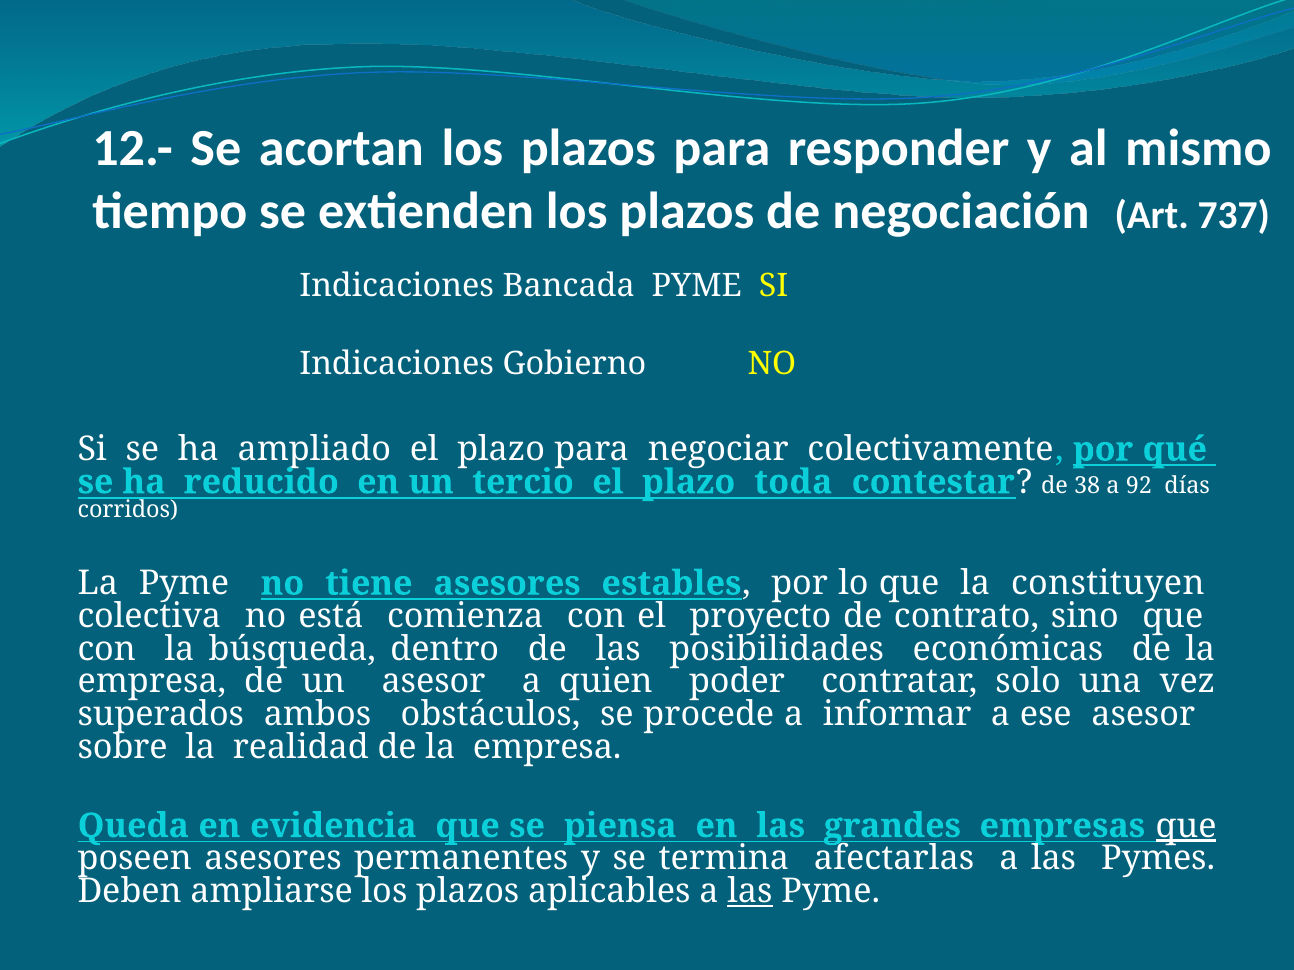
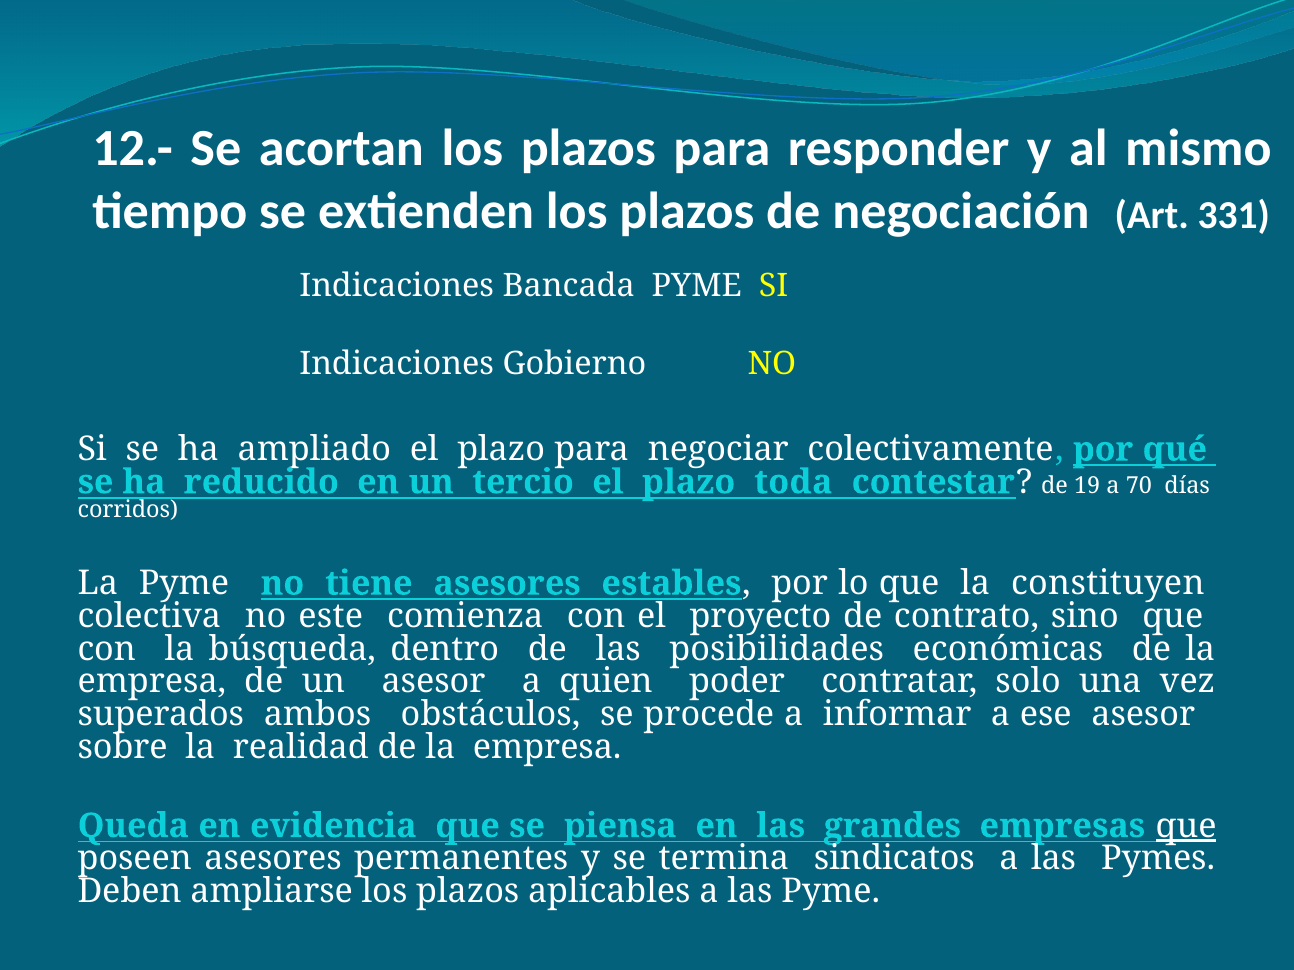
737: 737 -> 331
38: 38 -> 19
92: 92 -> 70
está: está -> este
afectarlas: afectarlas -> sindicatos
las at (750, 892) underline: present -> none
